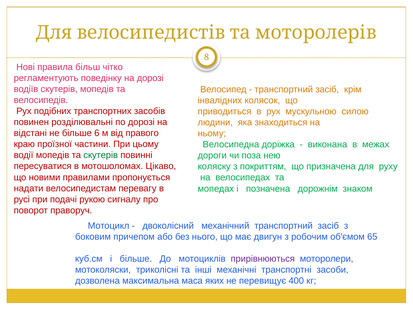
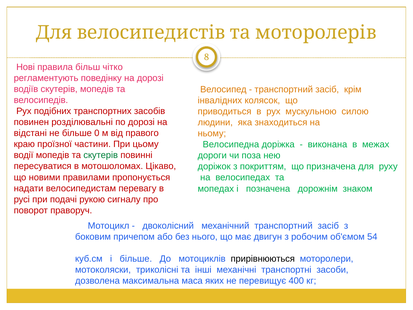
6: 6 -> 0
коляску: коляску -> доріжок
65: 65 -> 54
прирівнюються colour: purple -> black
